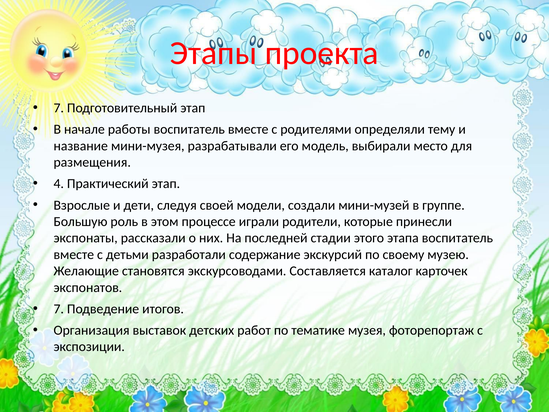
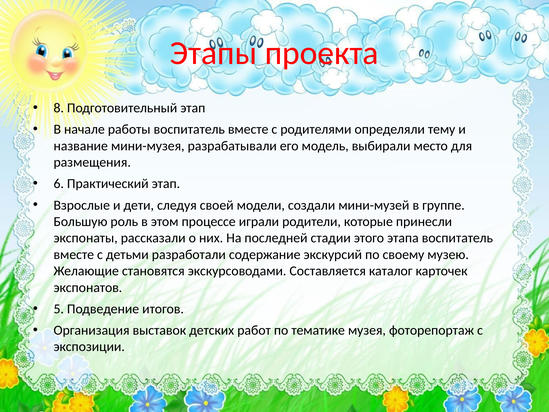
7 at (59, 108): 7 -> 8
4: 4 -> 6
7 at (59, 309): 7 -> 5
